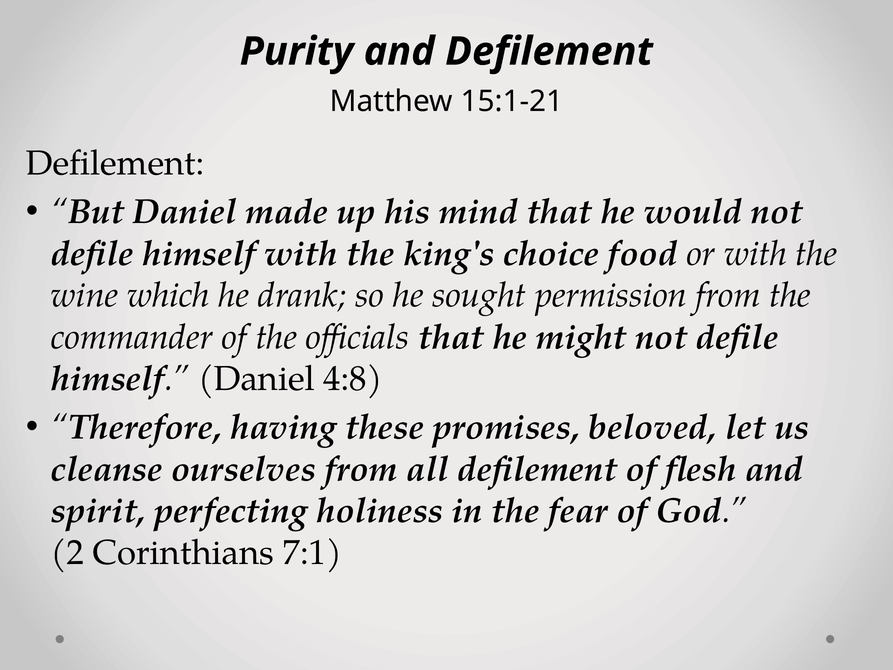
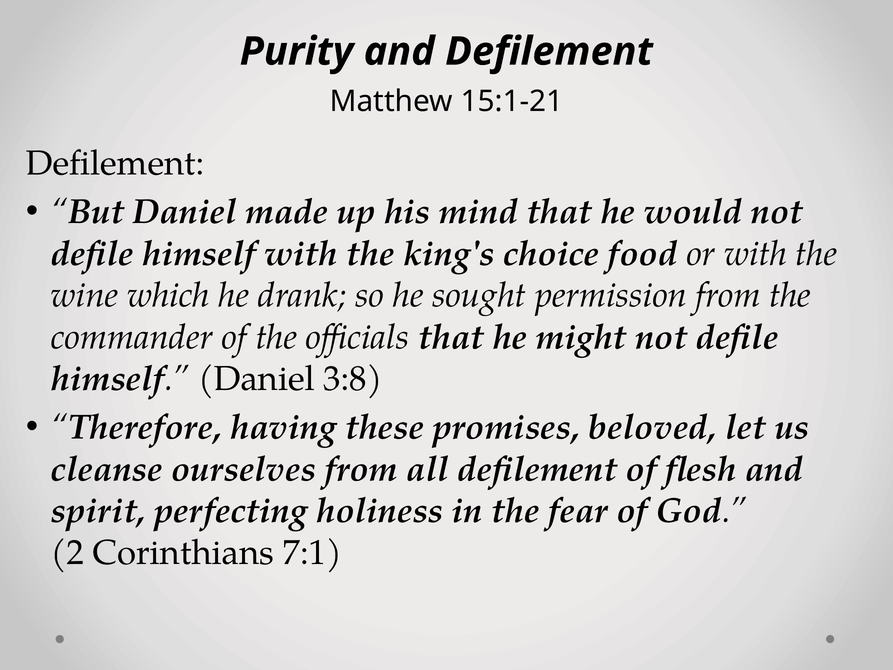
4:8: 4:8 -> 3:8
